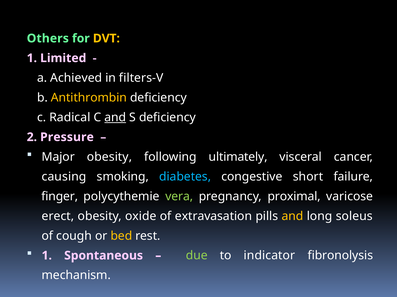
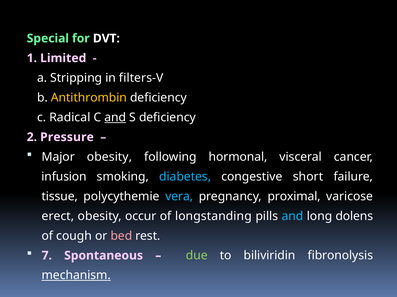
Others: Others -> Special
DVT colour: yellow -> white
Achieved: Achieved -> Stripping
ultimately: ultimately -> hormonal
causing: causing -> infusion
finger: finger -> tissue
vera colour: light green -> light blue
oxide: oxide -> occur
extravasation: extravasation -> longstanding
and at (293, 217) colour: yellow -> light blue
soleus: soleus -> dolens
bed colour: yellow -> pink
1 at (47, 256): 1 -> 7
indicator: indicator -> biliviridin
mechanism underline: none -> present
